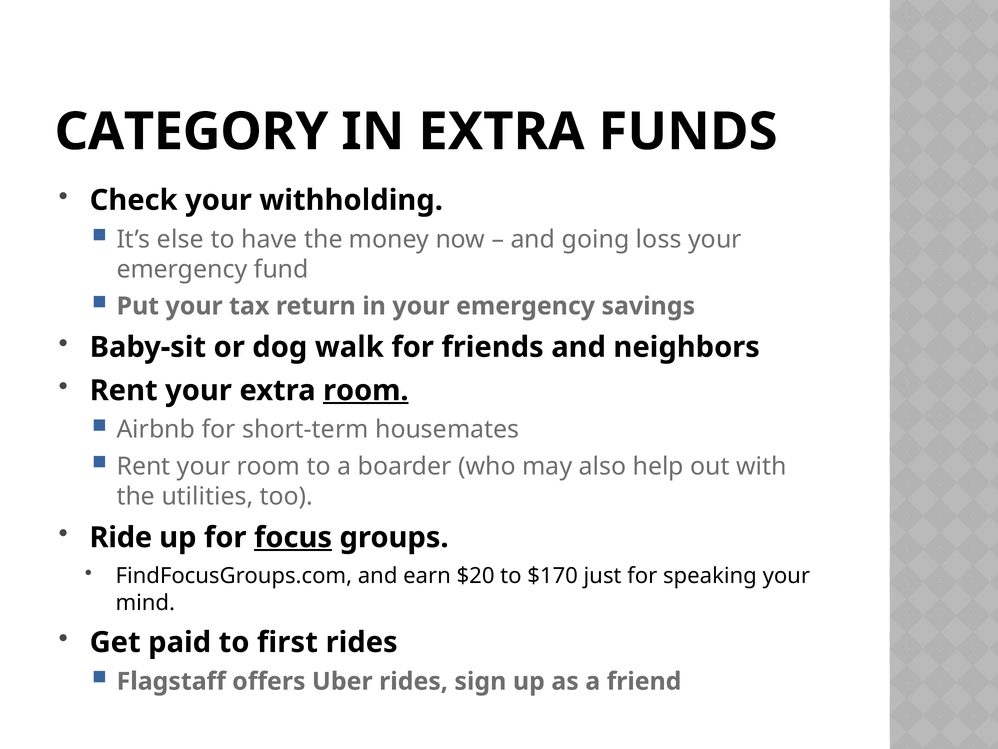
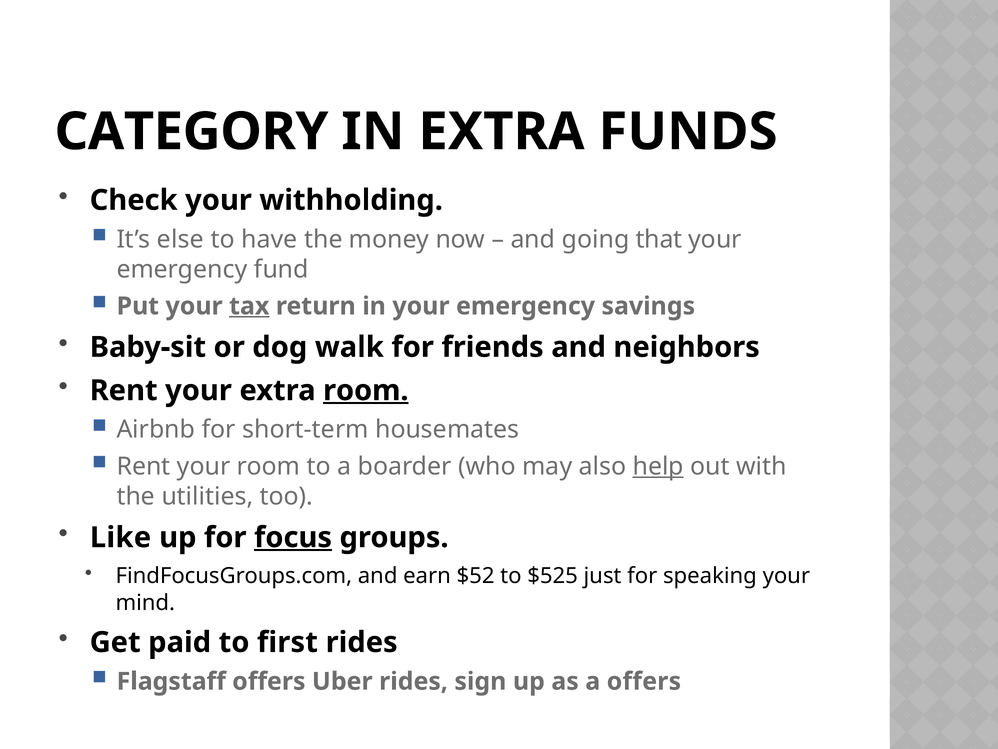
loss: loss -> that
tax underline: none -> present
help underline: none -> present
Ride: Ride -> Like
$20: $20 -> $52
$170: $170 -> $525
a friend: friend -> offers
